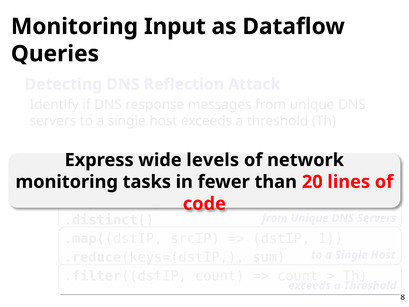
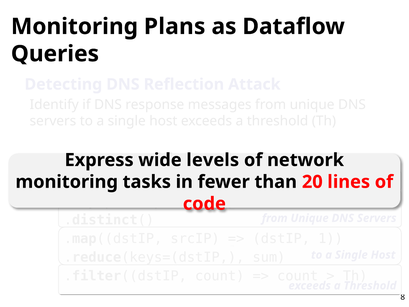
Input: Input -> Plans
